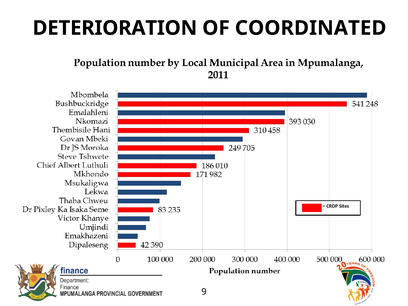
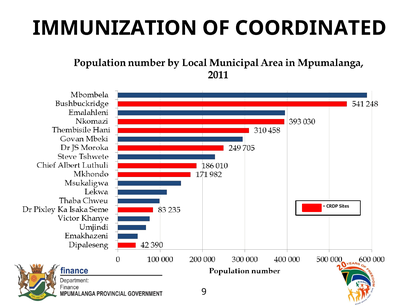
DETERIORATION: DETERIORATION -> IMMUNIZATION
